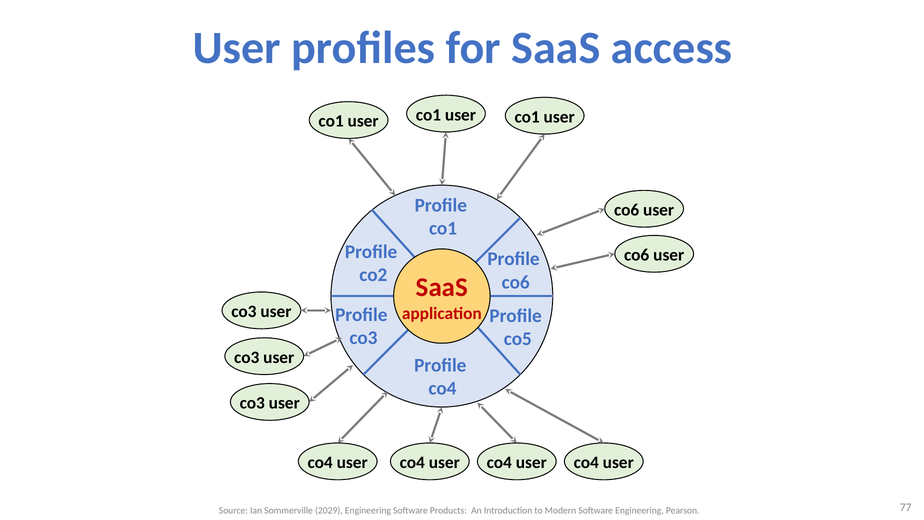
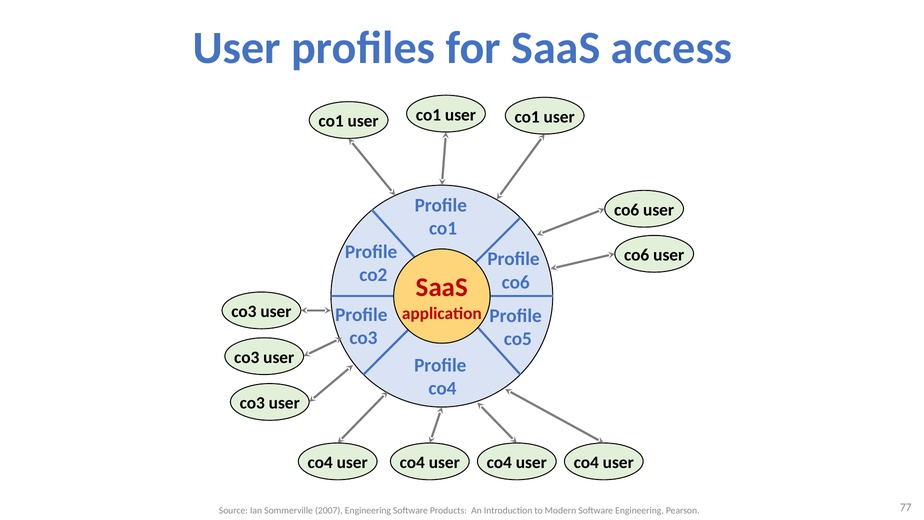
2029: 2029 -> 2007
